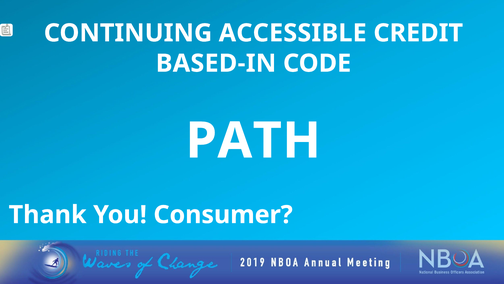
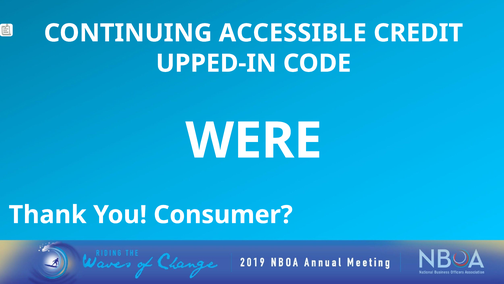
BASED-IN: BASED-IN -> UPPED-IN
PATH: PATH -> WERE
